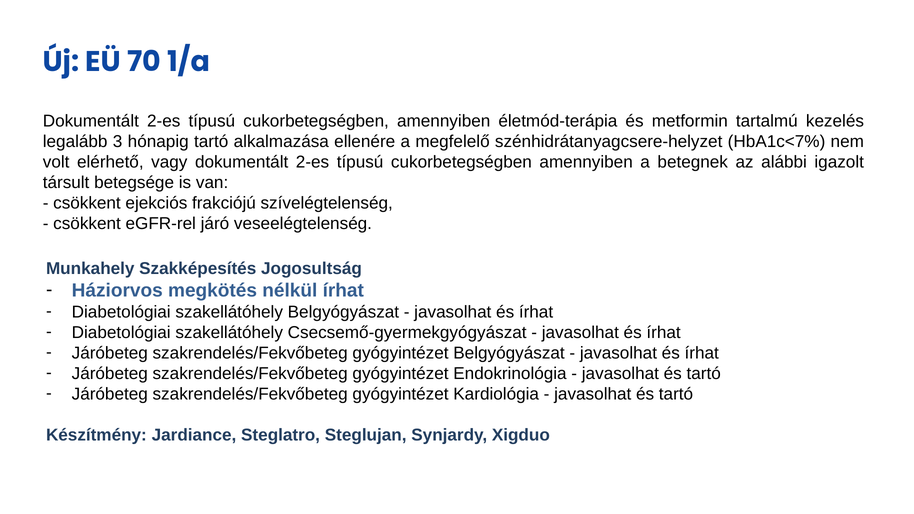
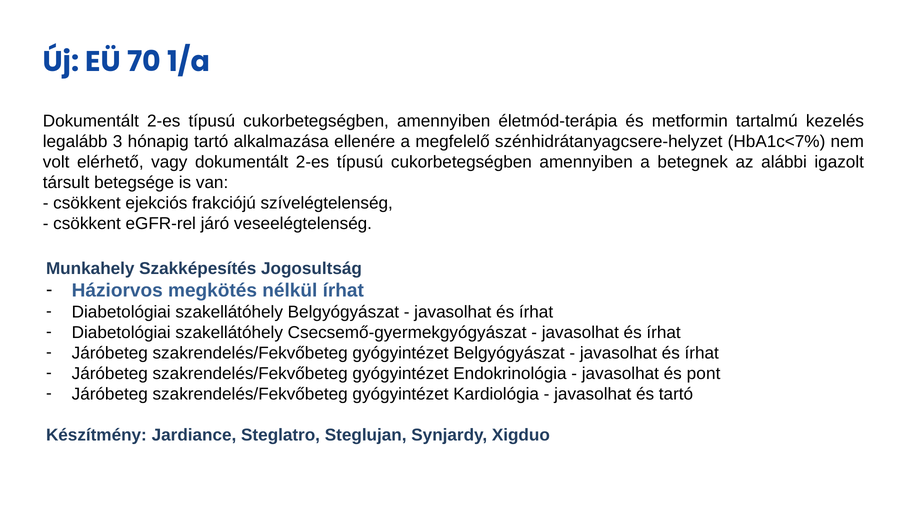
tartó at (704, 374): tartó -> pont
